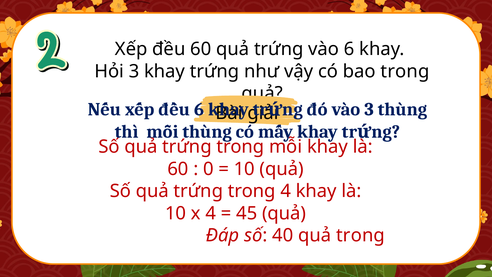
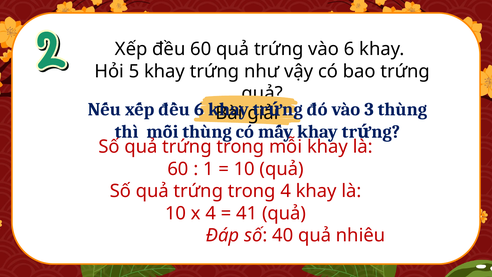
Hỏi 3: 3 -> 5
bao trong: trong -> trứng
0: 0 -> 1
45: 45 -> 41
quả trong: trong -> nhiêu
